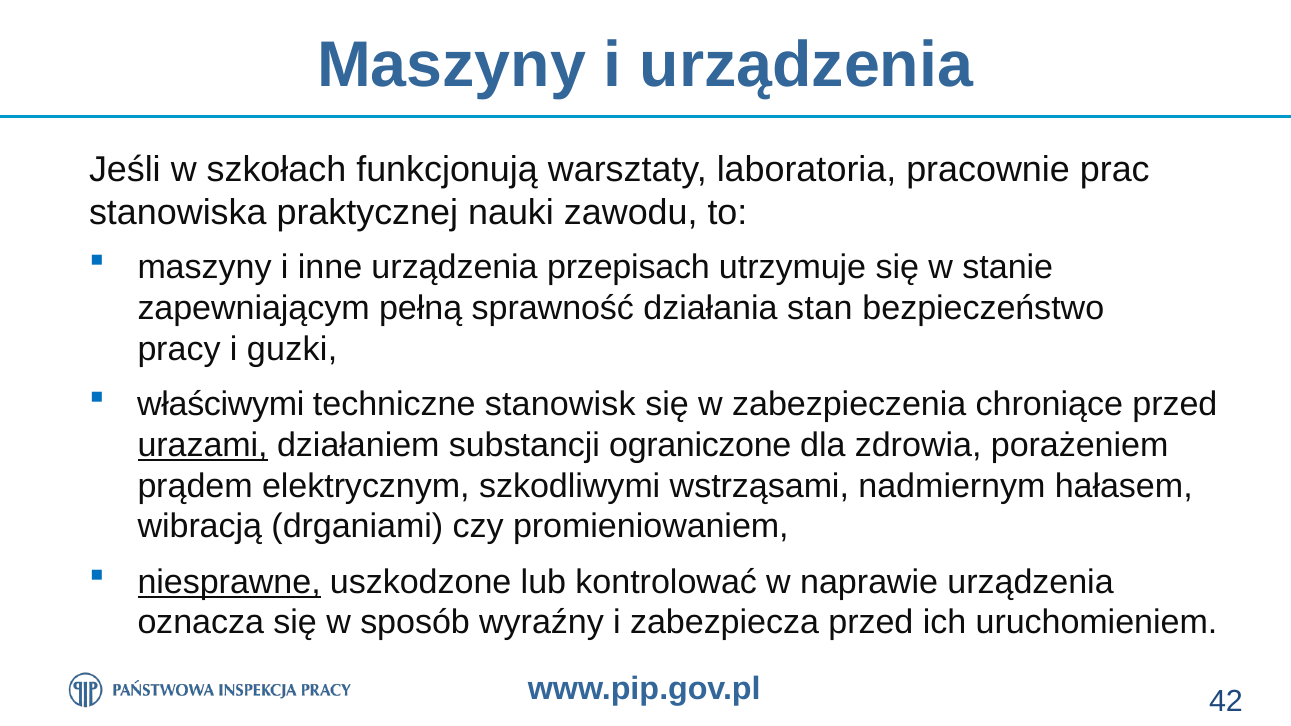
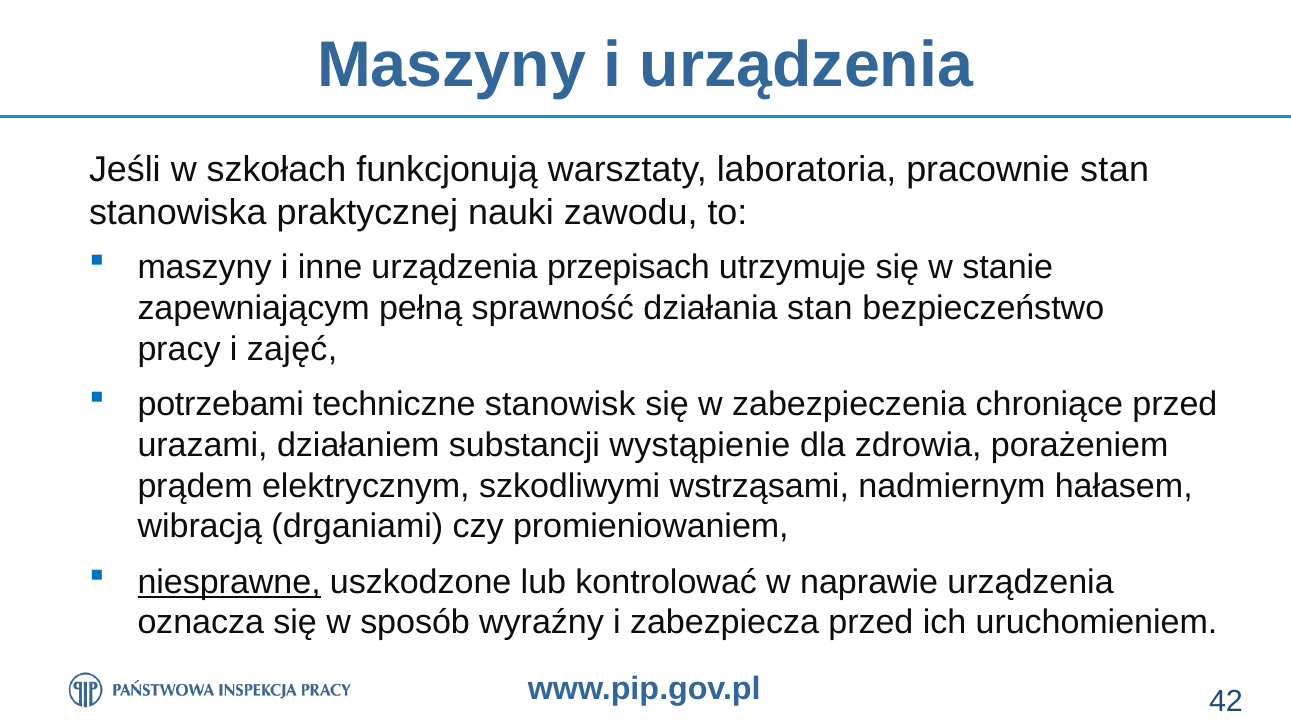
pracownie prac: prac -> stan
guzki: guzki -> zajęć
właściwymi: właściwymi -> potrzebami
urazami underline: present -> none
ograniczone: ograniczone -> wystąpienie
